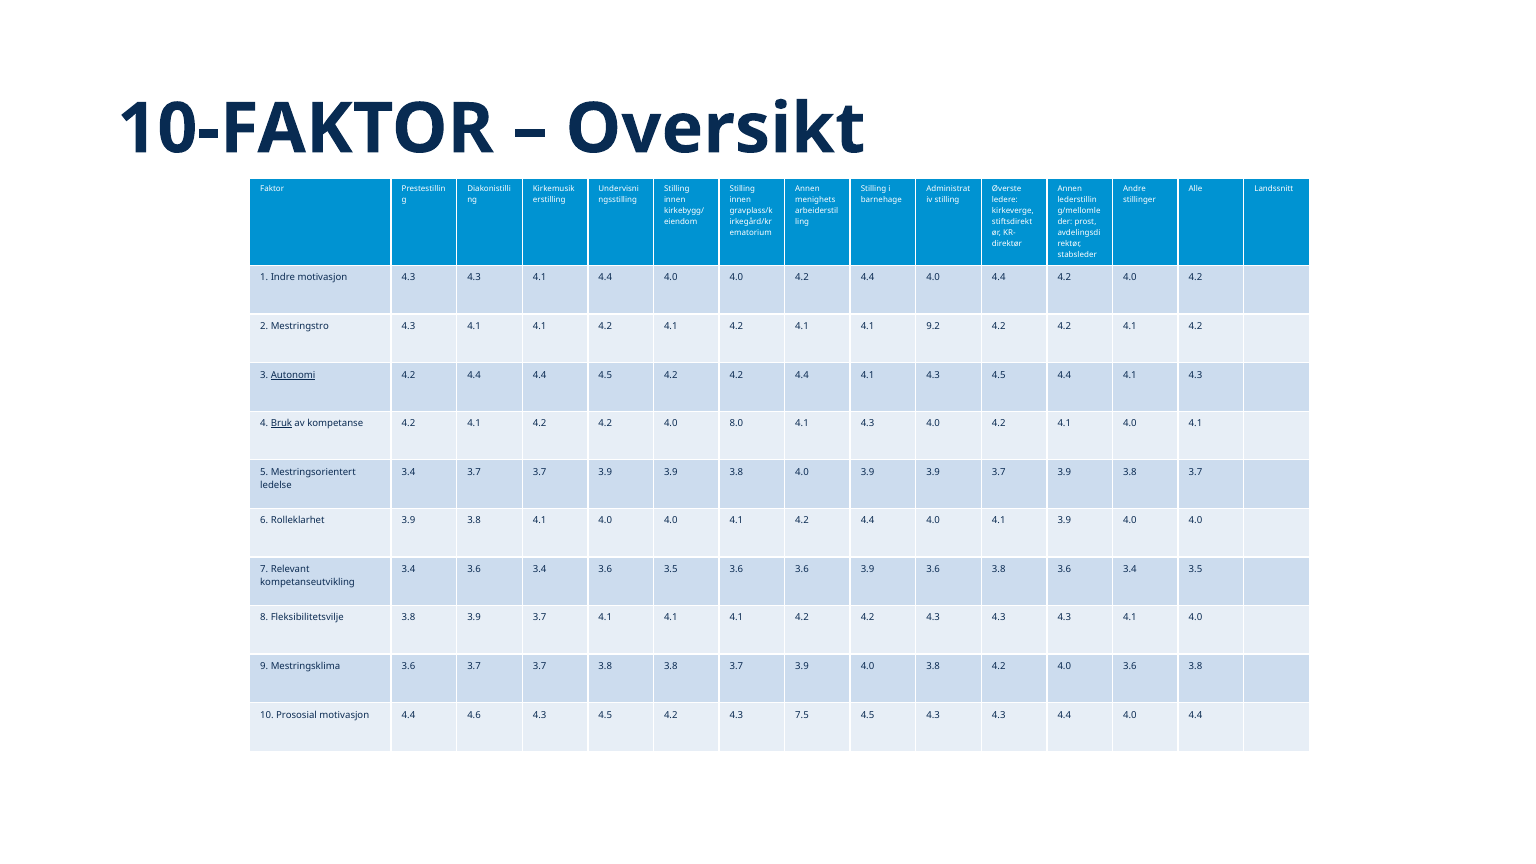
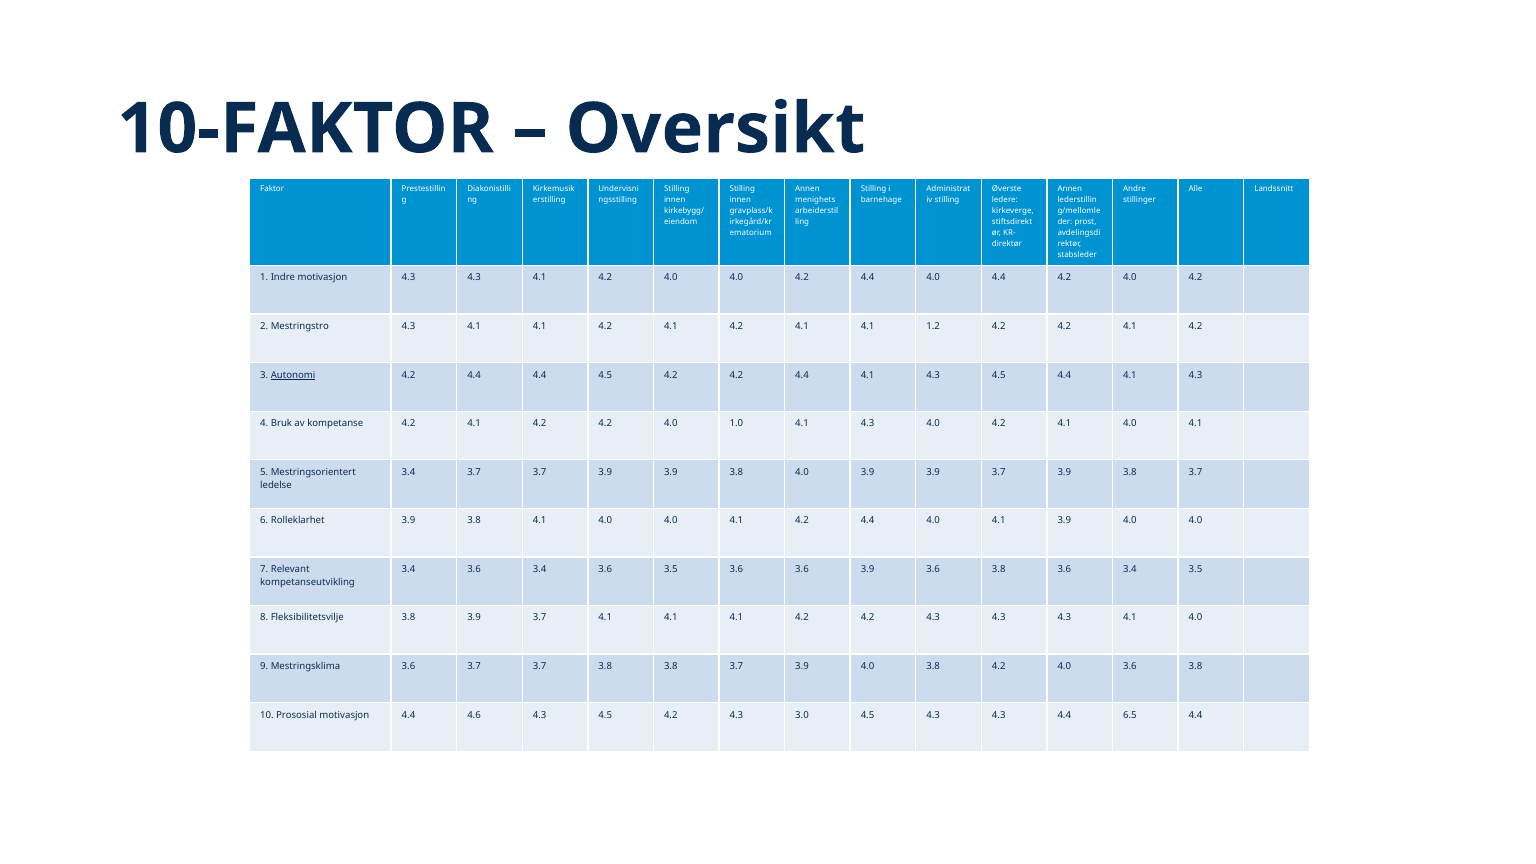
4.3 4.1 4.4: 4.4 -> 4.2
9.2: 9.2 -> 1.2
Bruk underline: present -> none
8.0: 8.0 -> 1.0
7.5: 7.5 -> 3.0
4.3 4.4 4.0: 4.0 -> 6.5
